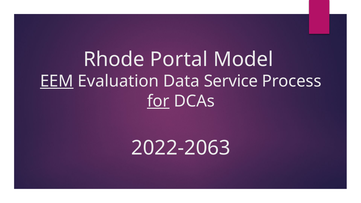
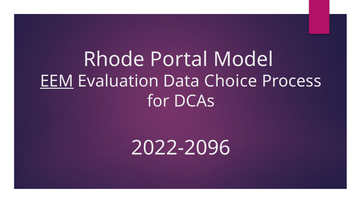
Service: Service -> Choice
for underline: present -> none
2022-2063: 2022-2063 -> 2022-2096
